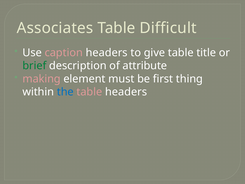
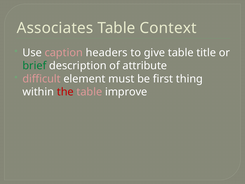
Difficult: Difficult -> Context
making: making -> difficult
the colour: blue -> red
table headers: headers -> improve
